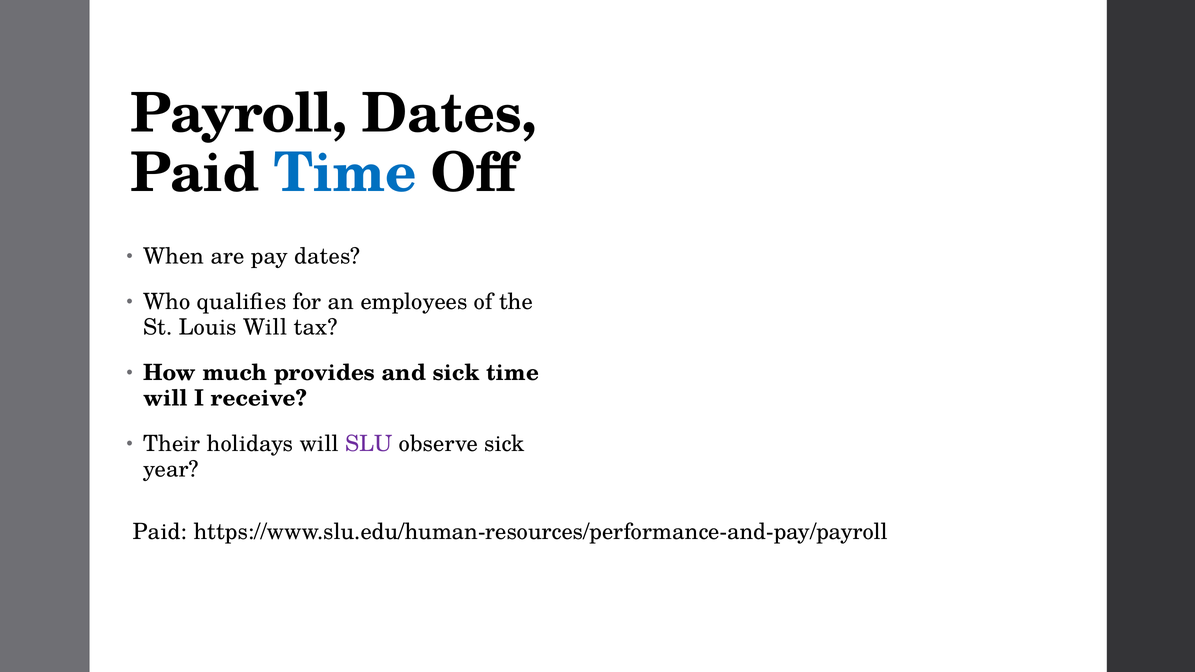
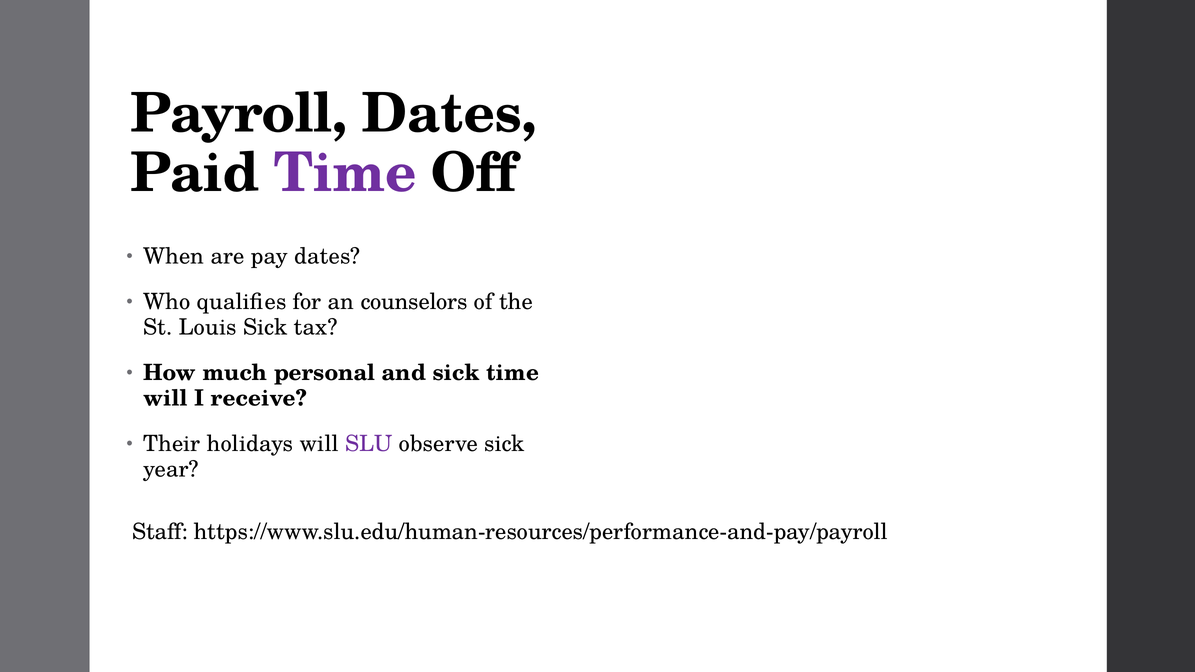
Time at (345, 173) colour: blue -> purple
employees: employees -> counselors
Louis Will: Will -> Sick
provides: provides -> personal
Paid at (160, 532): Paid -> Staff
